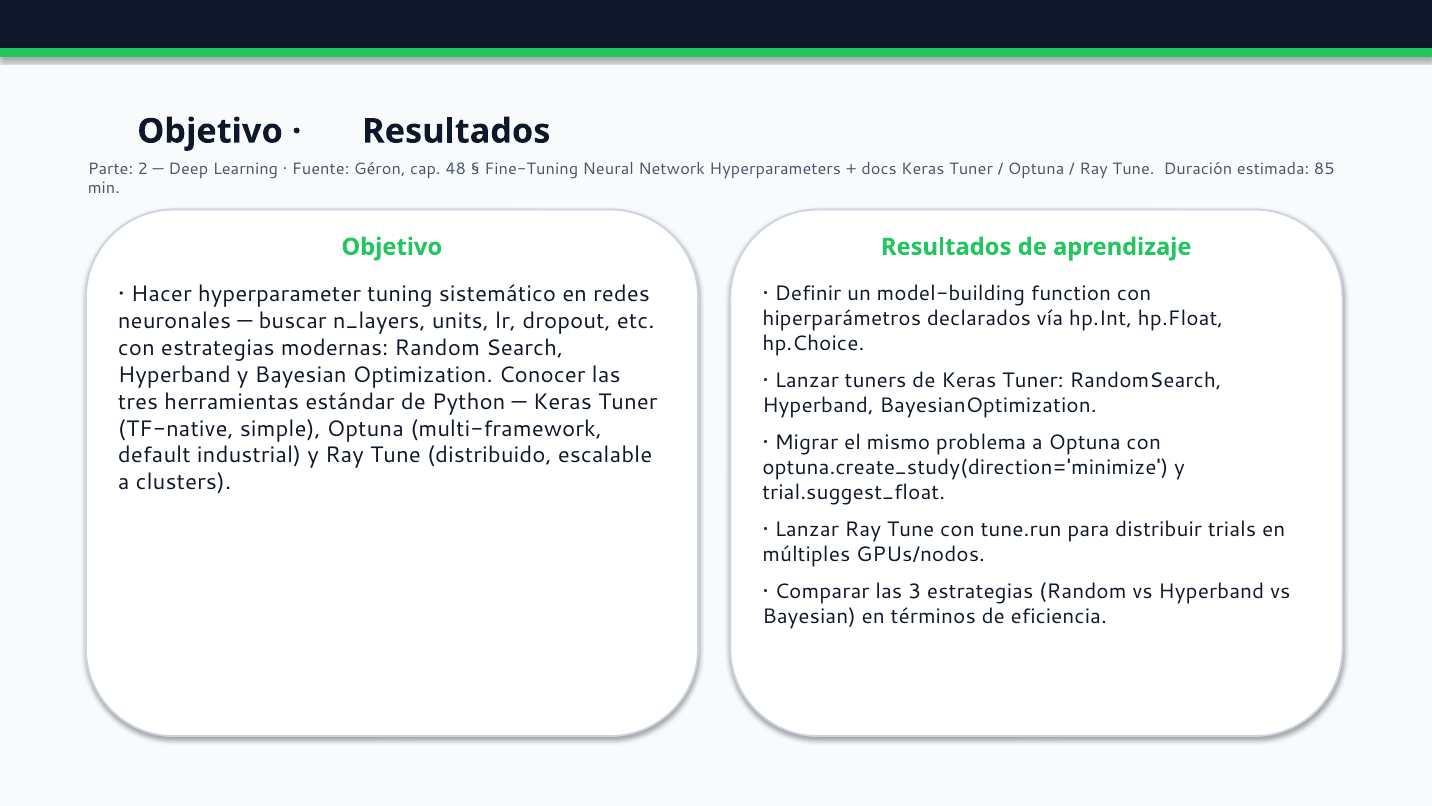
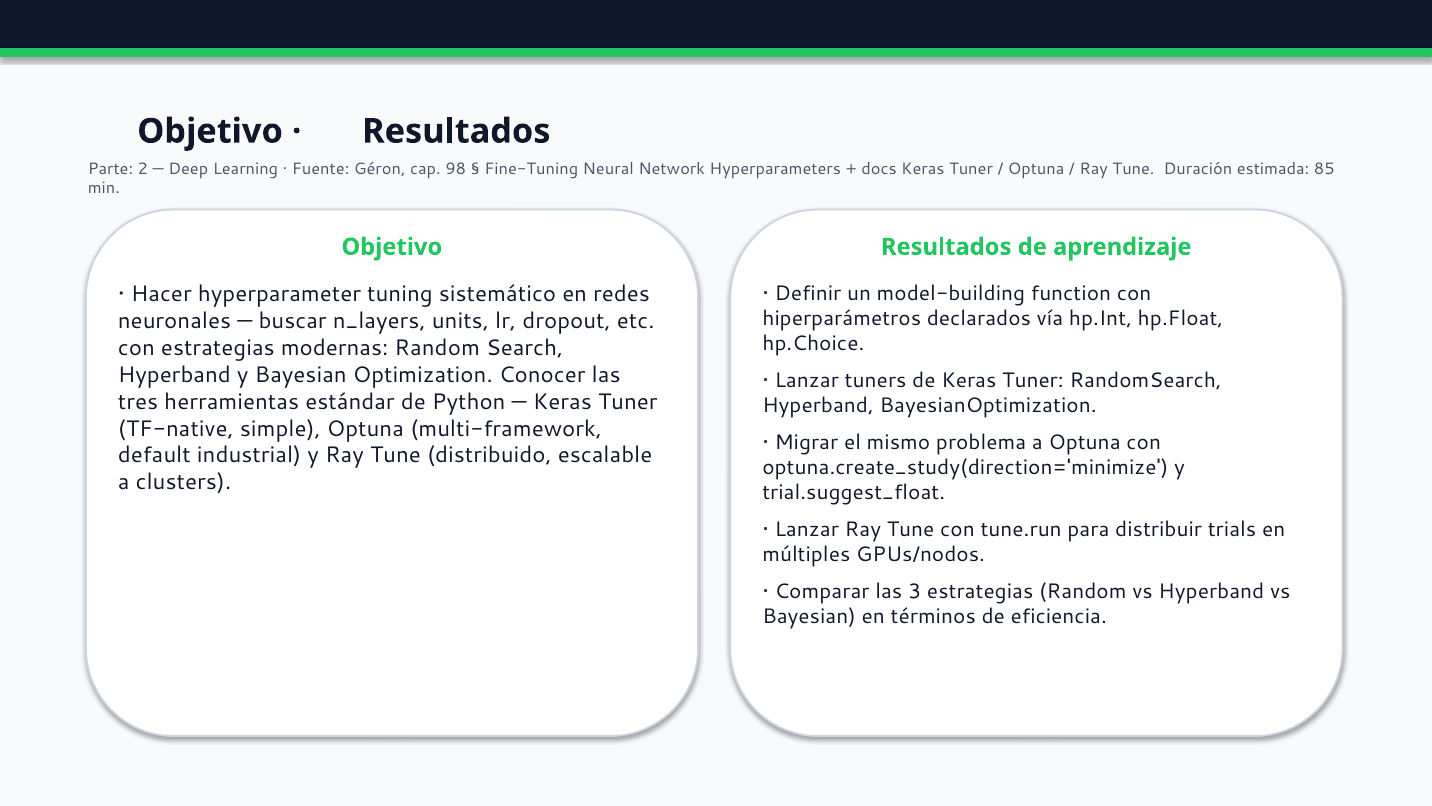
48: 48 -> 98
